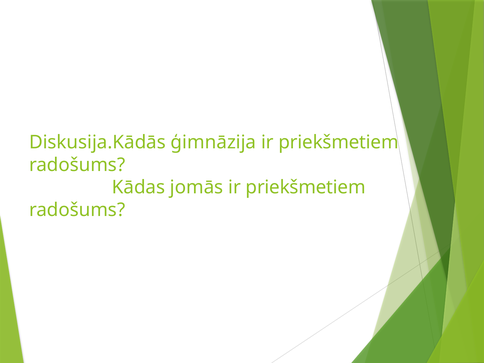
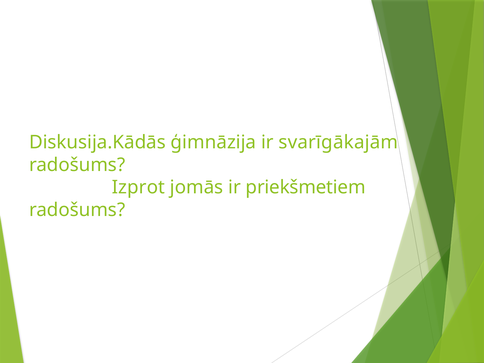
priekšmetiem at (339, 142): priekšmetiem -> svarīgākajām
Kādas: Kādas -> Izprot
